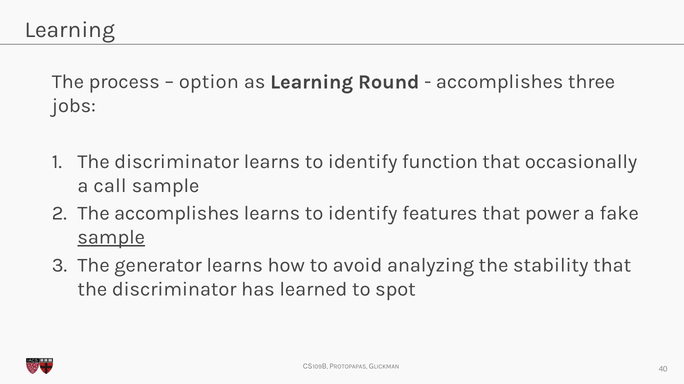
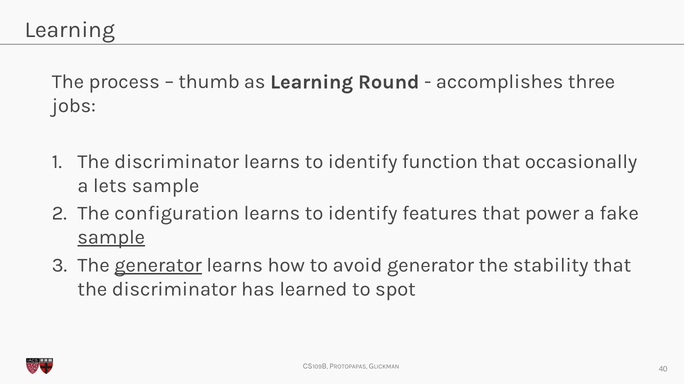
option: option -> thumb
call: call -> lets
The accomplishes: accomplishes -> configuration
generator at (158, 266) underline: none -> present
avoid analyzing: analyzing -> generator
